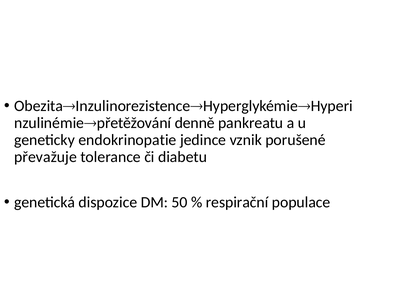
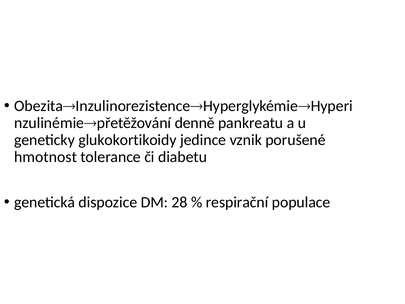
endokrinopatie: endokrinopatie -> glukokortikoidy
převažuje: převažuje -> hmotnost
50: 50 -> 28
